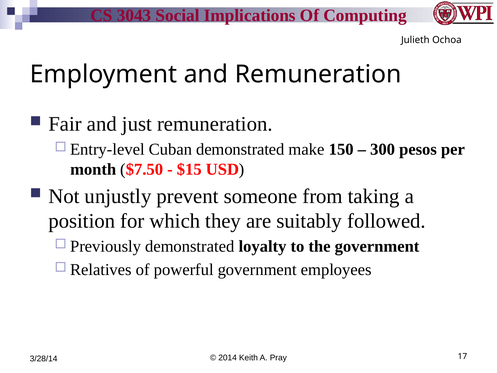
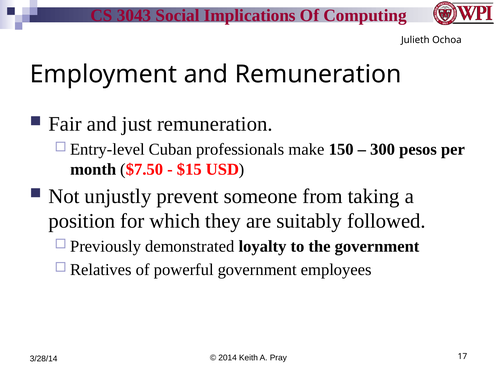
Cuban demonstrated: demonstrated -> professionals
